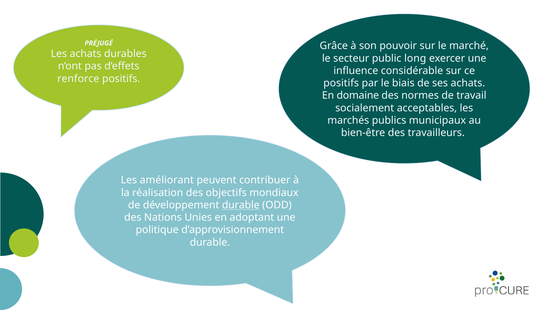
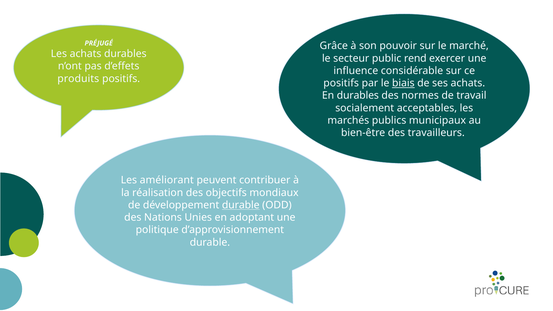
long: long -> rend
renforce: renforce -> produits
biais underline: none -> present
En domaine: domaine -> durables
